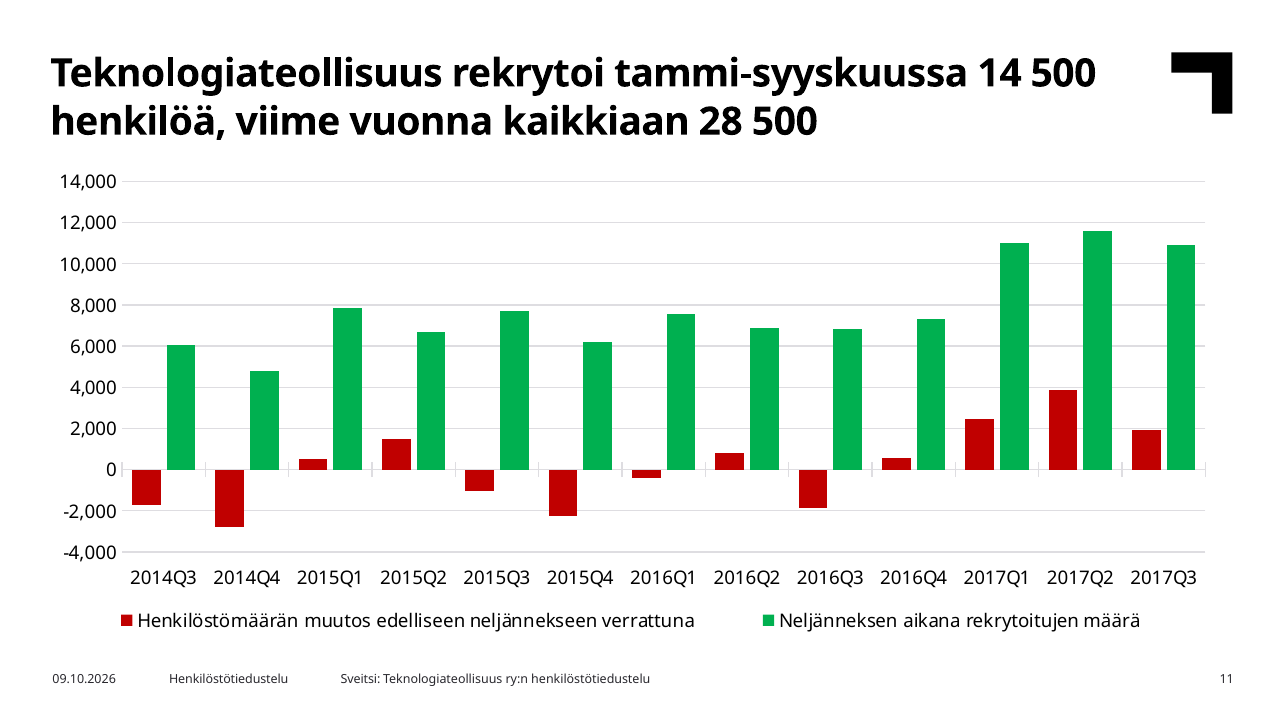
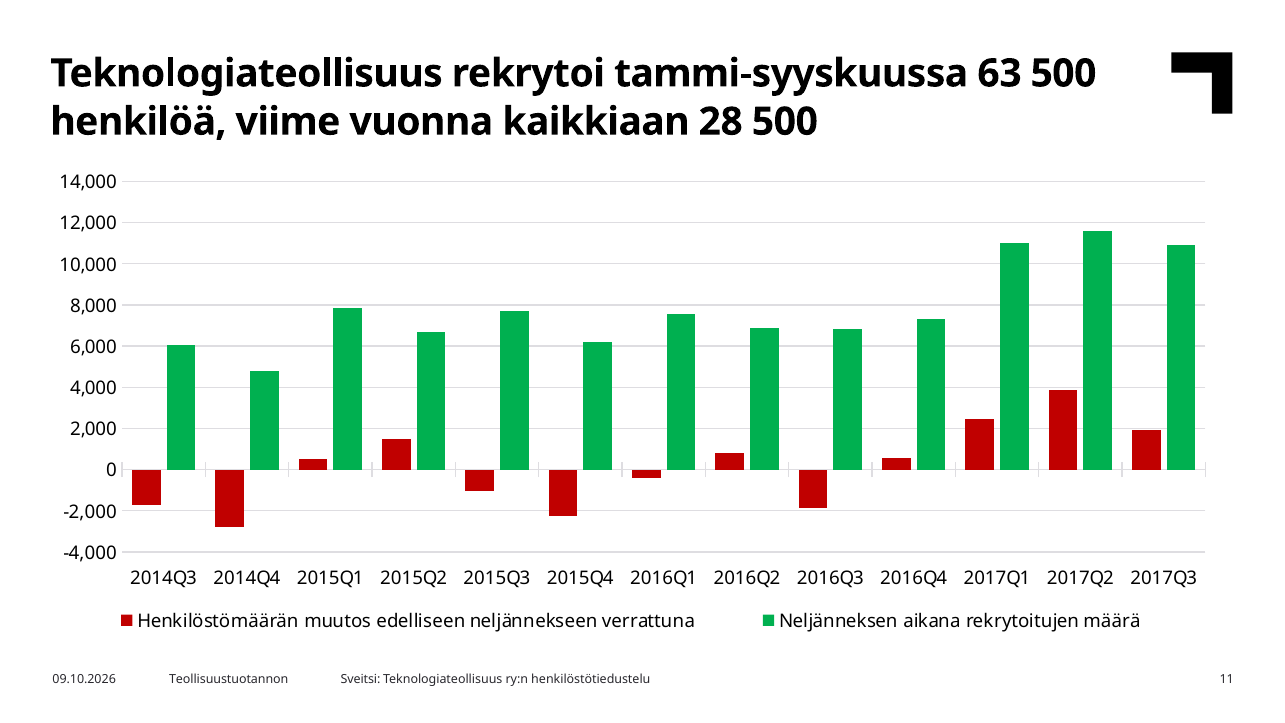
14: 14 -> 63
Henkilöstötiedustelu at (229, 679): Henkilöstötiedustelu -> Teollisuustuotannon
